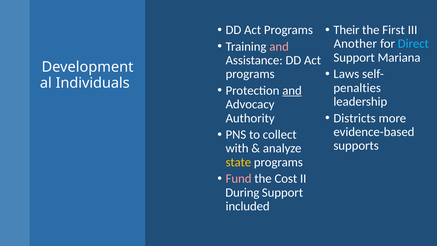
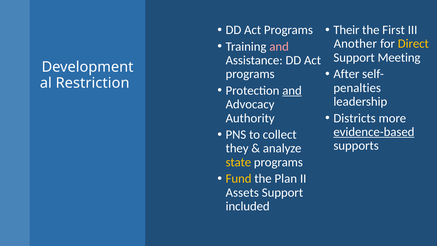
Direct colour: light blue -> yellow
Mariana: Mariana -> Meeting
Laws: Laws -> After
Individuals: Individuals -> Restriction
evidence-based underline: none -> present
with: with -> they
Fund colour: pink -> yellow
Cost: Cost -> Plan
During: During -> Assets
